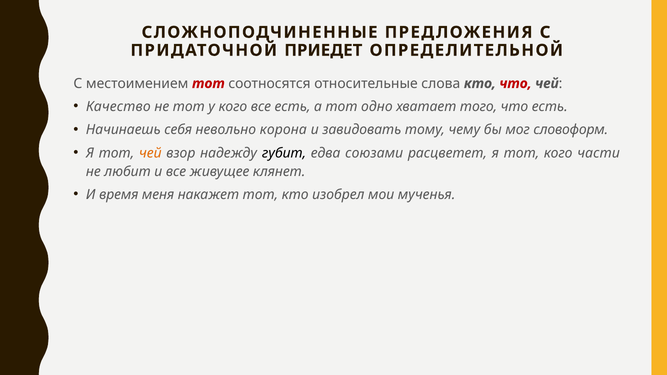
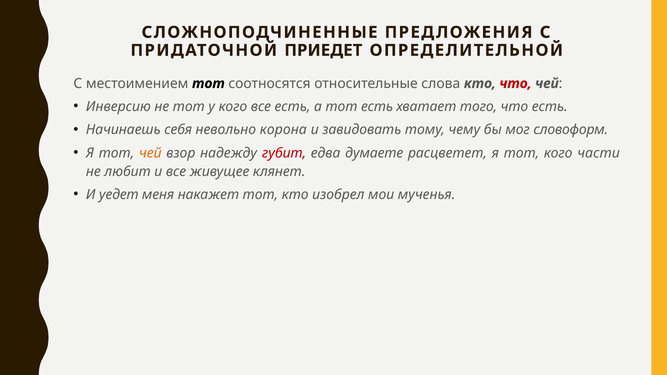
тот at (208, 84) colour: red -> black
Качество: Качество -> Инверсию
тот одно: одно -> есть
губит colour: black -> red
союзами: союзами -> думаете
время: время -> уедет
